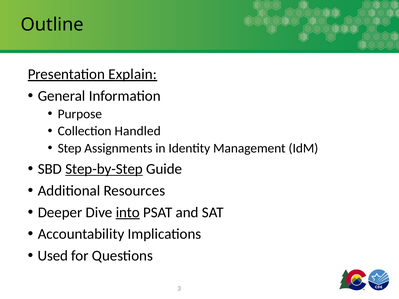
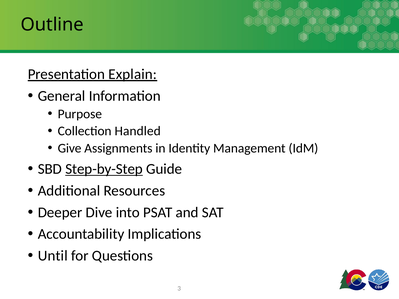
Step: Step -> Give
into underline: present -> none
Used: Used -> Until
